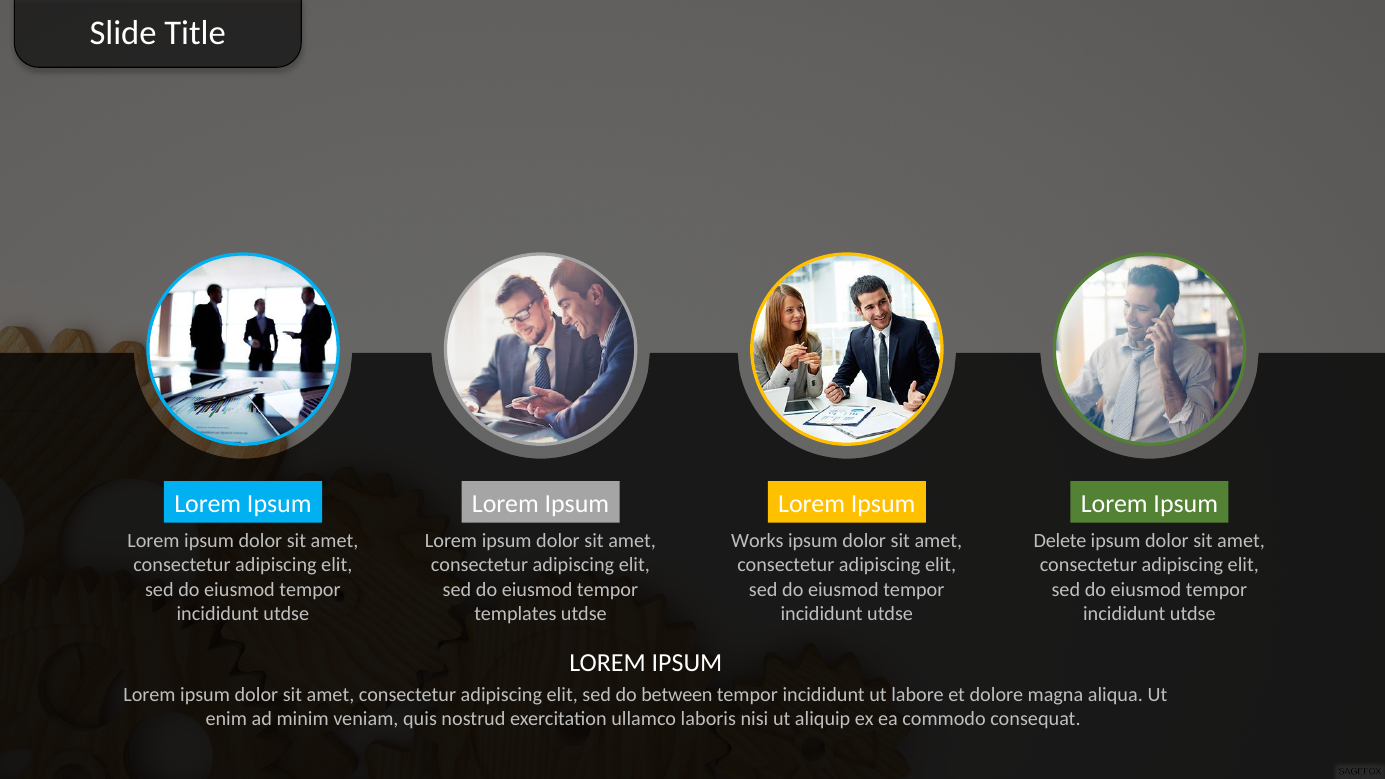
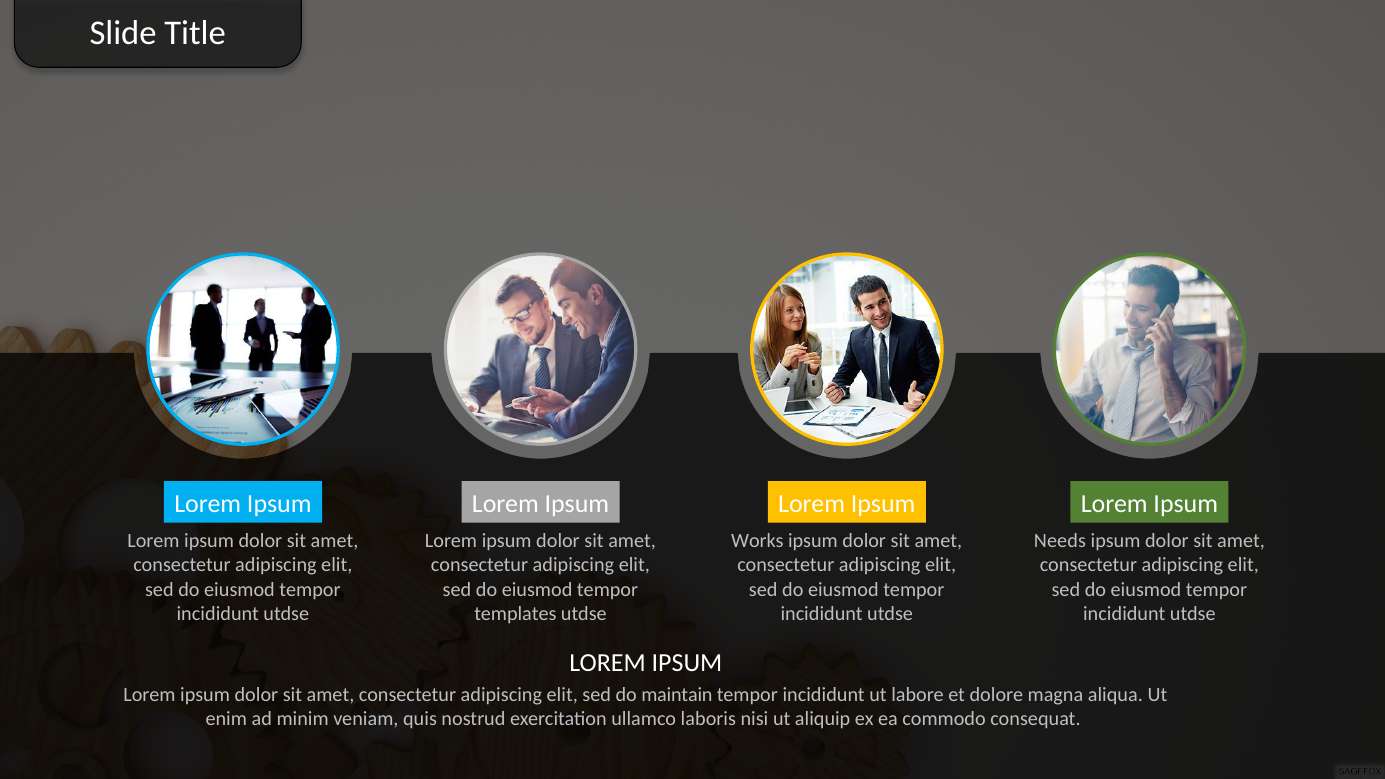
Delete: Delete -> Needs
between: between -> maintain
